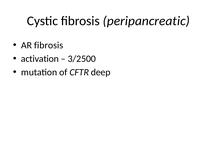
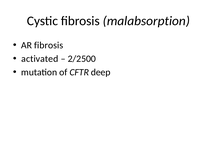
peripancreatic: peripancreatic -> malabsorption
activation: activation -> activated
3/2500: 3/2500 -> 2/2500
